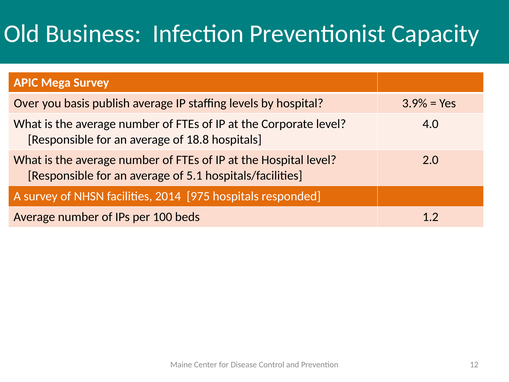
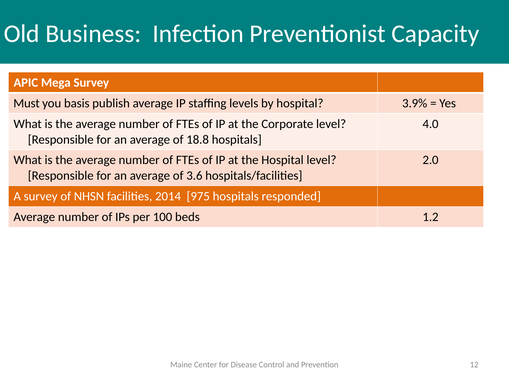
Over: Over -> Must
5.1: 5.1 -> 3.6
